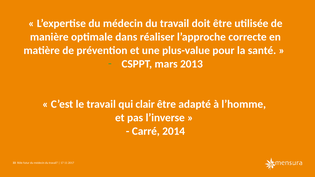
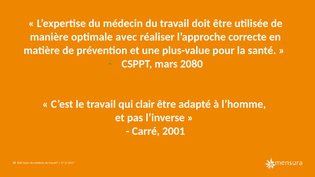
dans: dans -> avec
2013: 2013 -> 2080
2014: 2014 -> 2001
